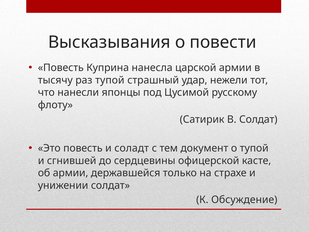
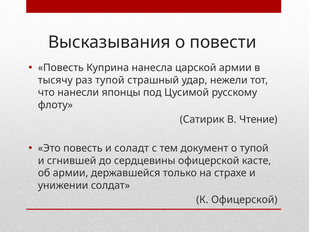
В Солдат: Солдат -> Чтение
К Обсуждение: Обсуждение -> Офицерской
